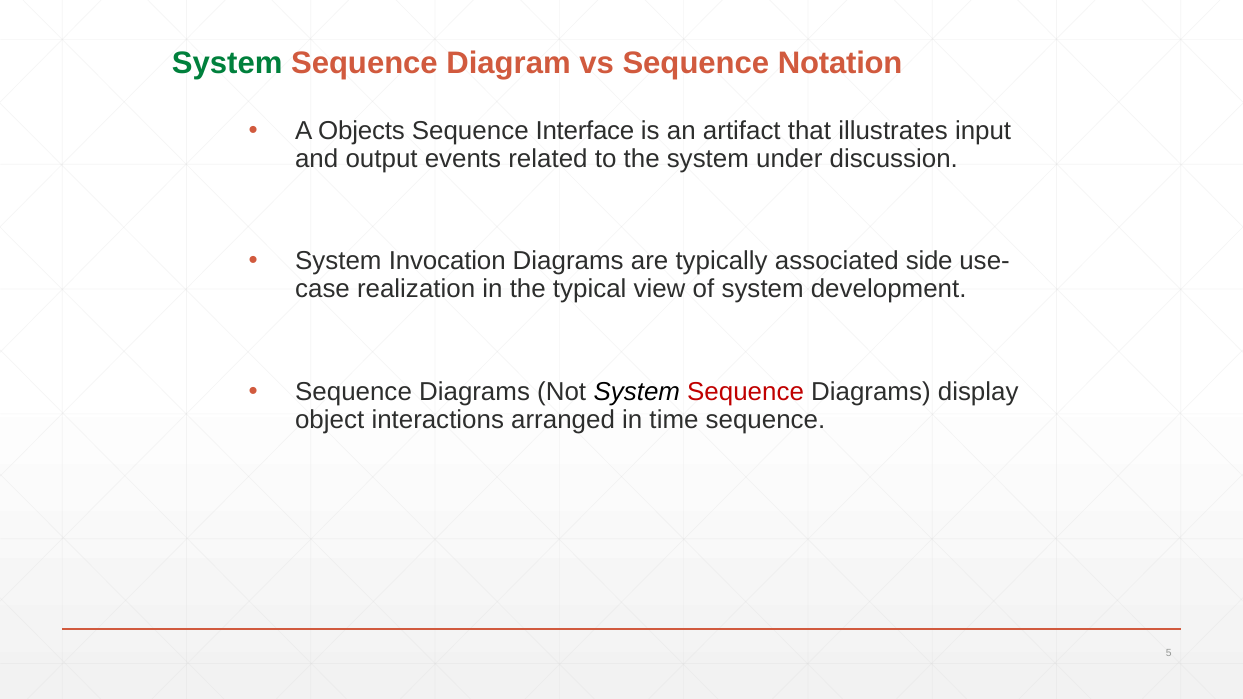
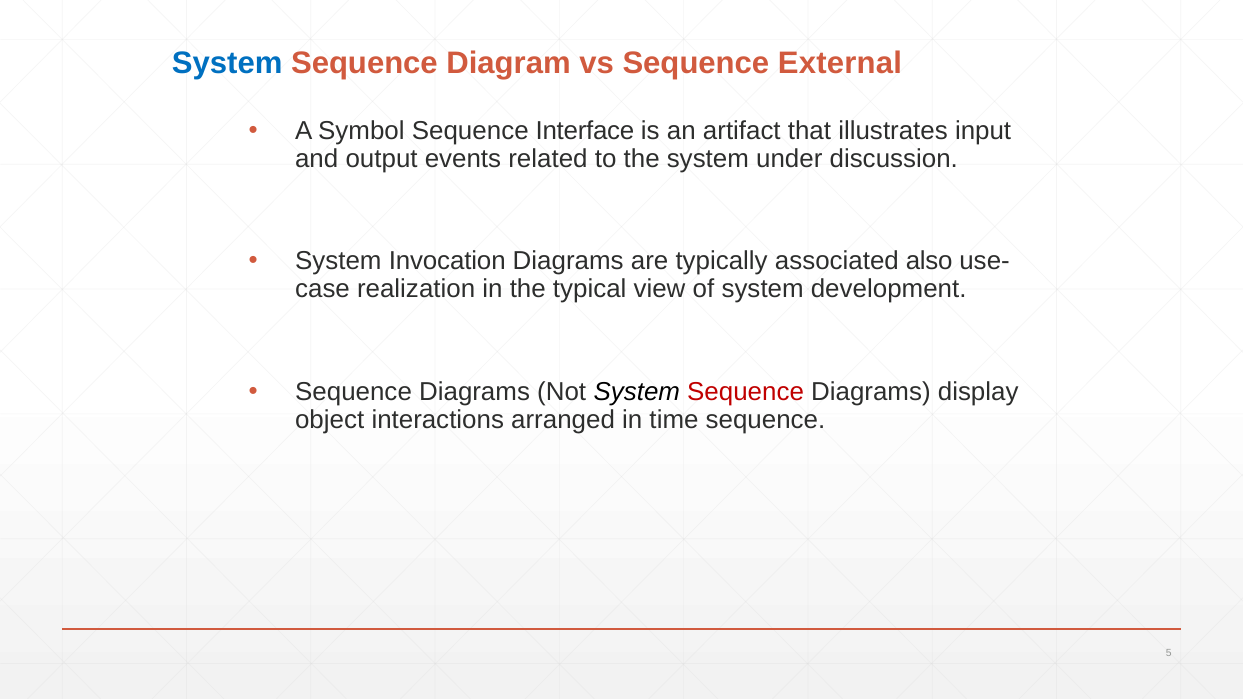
System at (227, 63) colour: green -> blue
Notation: Notation -> External
Objects: Objects -> Symbol
side: side -> also
